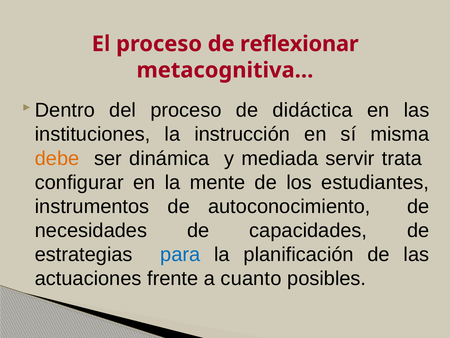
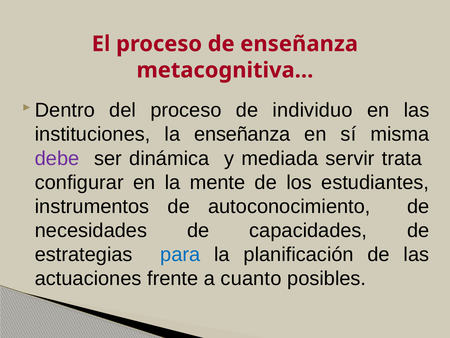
de reflexionar: reflexionar -> enseñanza
didáctica: didáctica -> individuo
la instrucción: instrucción -> enseñanza
debe colour: orange -> purple
